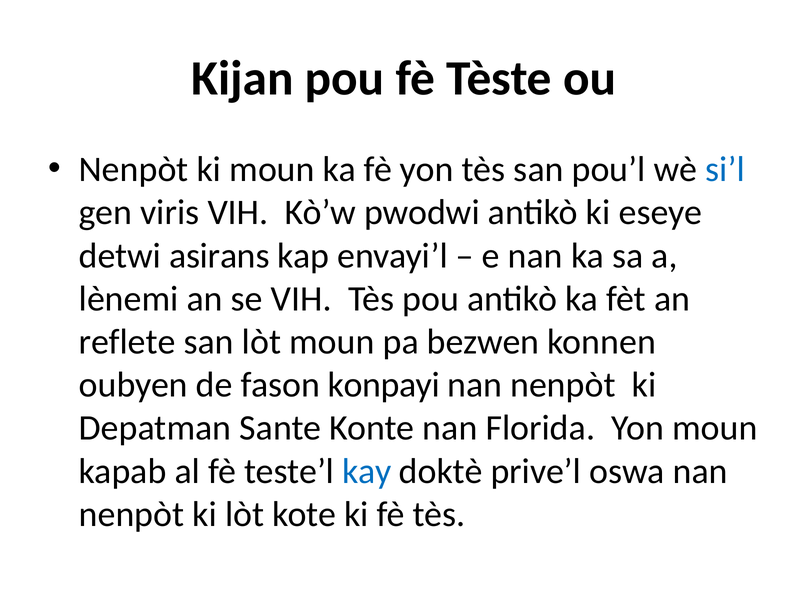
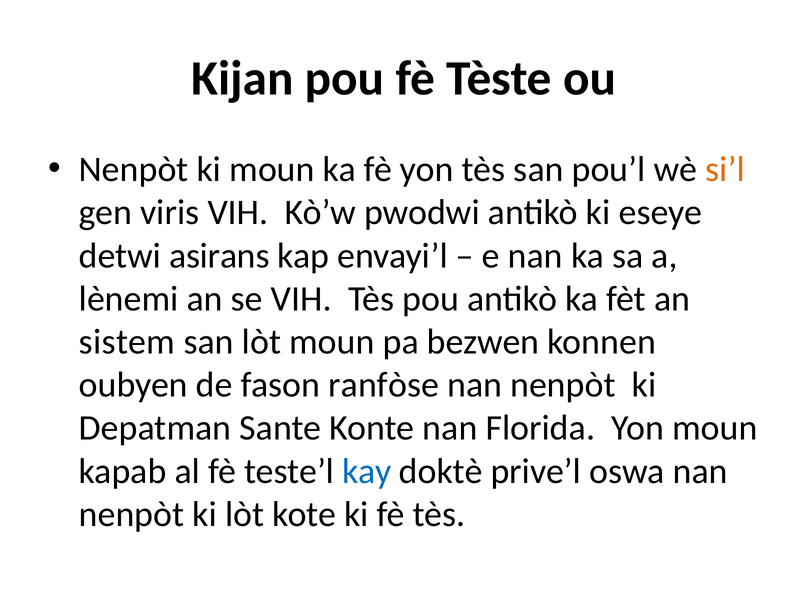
si’l colour: blue -> orange
reflete: reflete -> sistem
konpayi: konpayi -> ranfòse
